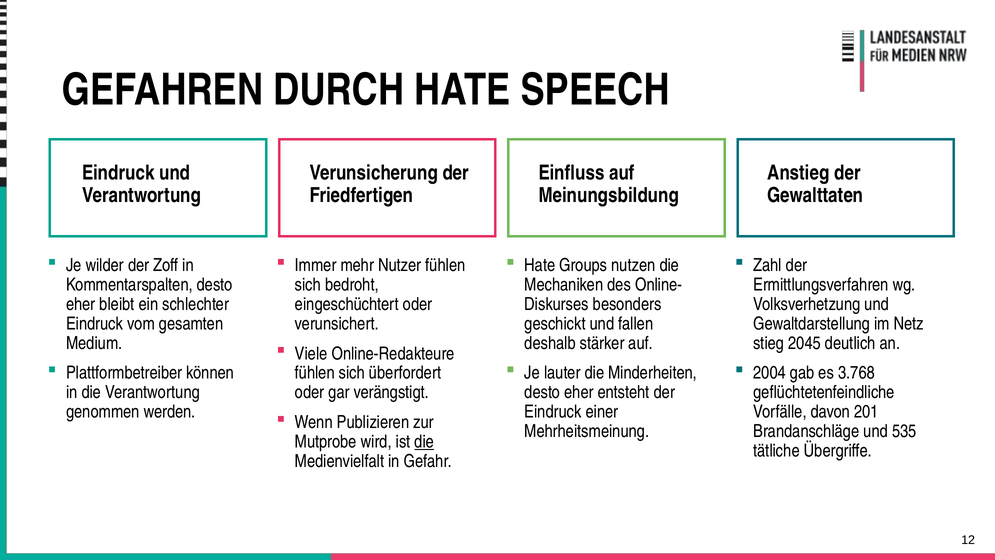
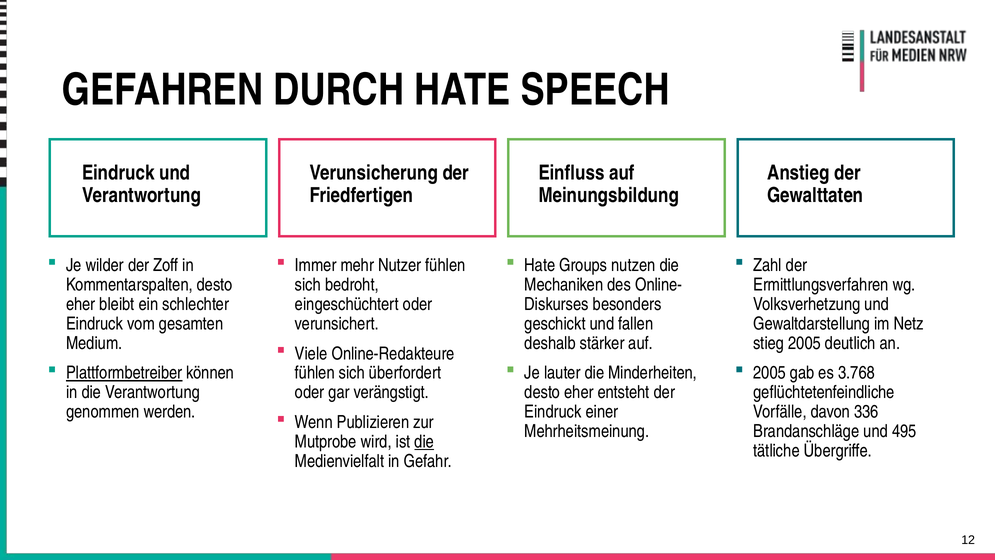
stieg 2045: 2045 -> 2005
Plattformbetreiber underline: none -> present
2004 at (770, 373): 2004 -> 2005
201: 201 -> 336
535: 535 -> 495
